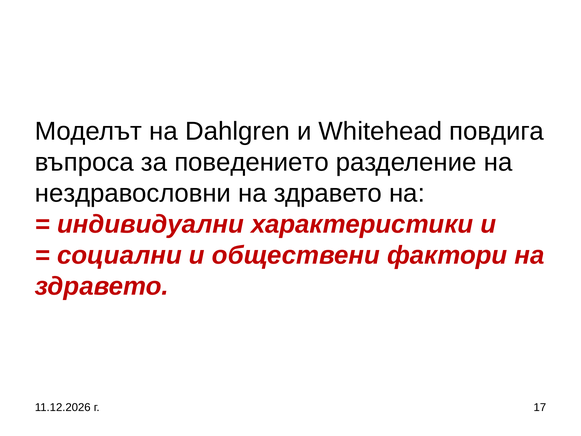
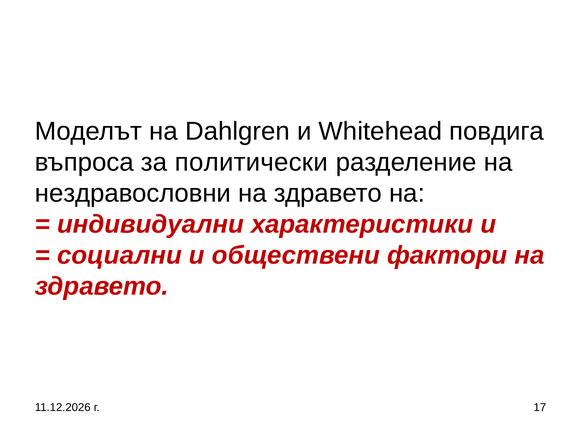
поведението: поведението -> политически
